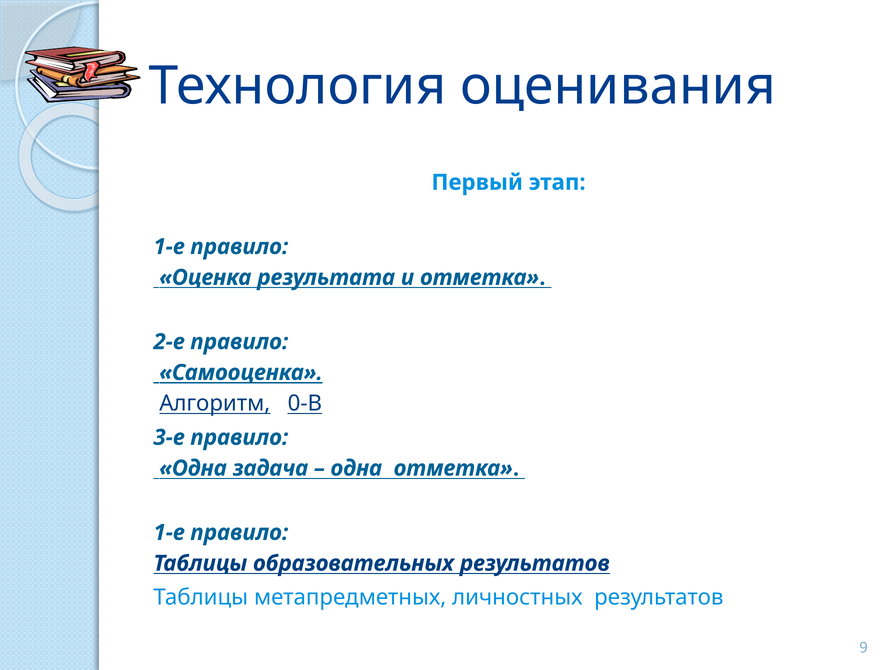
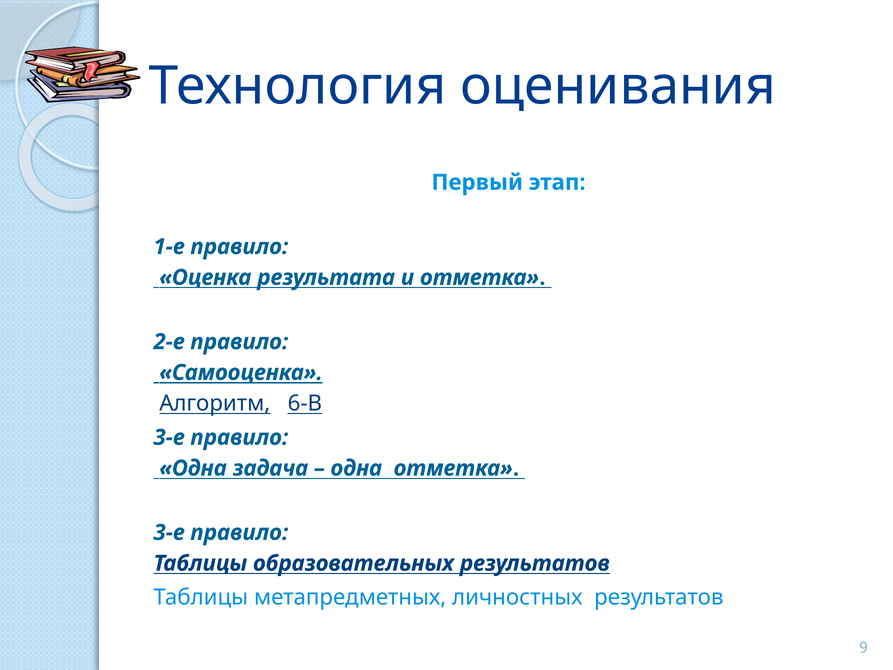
0-В: 0-В -> 6-В
1-е at (169, 532): 1-е -> 3-е
